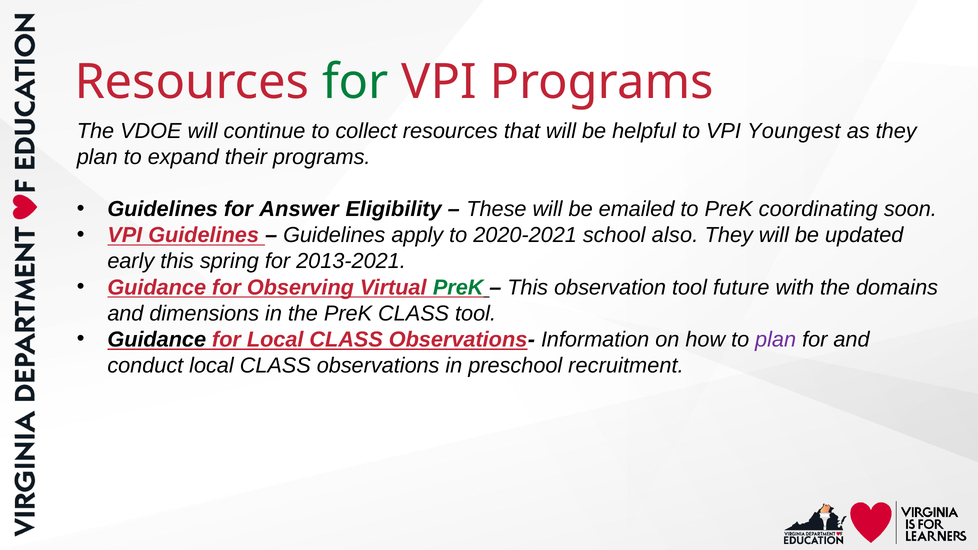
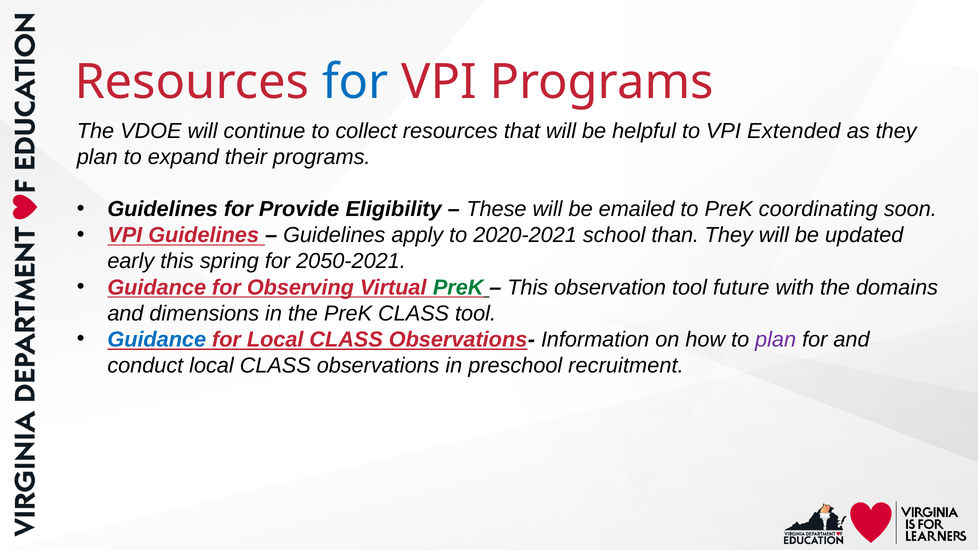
for at (355, 82) colour: green -> blue
Youngest: Youngest -> Extended
Answer: Answer -> Provide
also: also -> than
2013-2021: 2013-2021 -> 2050-2021
Guidance at (157, 340) colour: black -> blue
